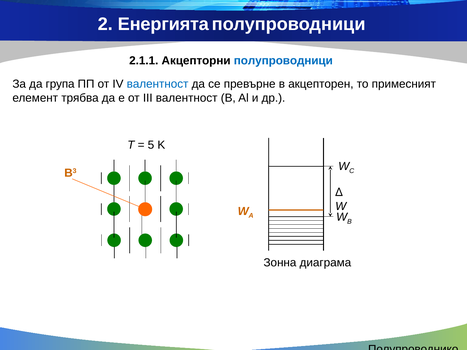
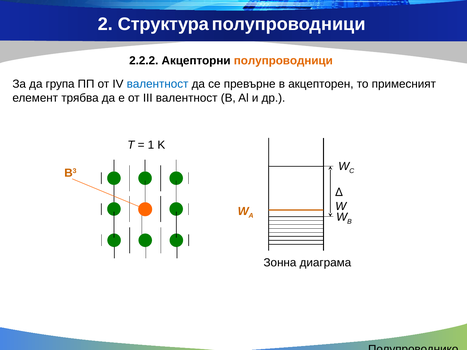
Енергията: Енергията -> Структура
2.1.1: 2.1.1 -> 2.2.2
полупроводници at (283, 61) colour: blue -> orange
5: 5 -> 1
